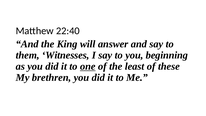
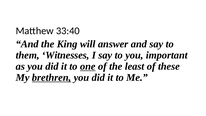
22:40: 22:40 -> 33:40
beginning: beginning -> important
brethren underline: none -> present
